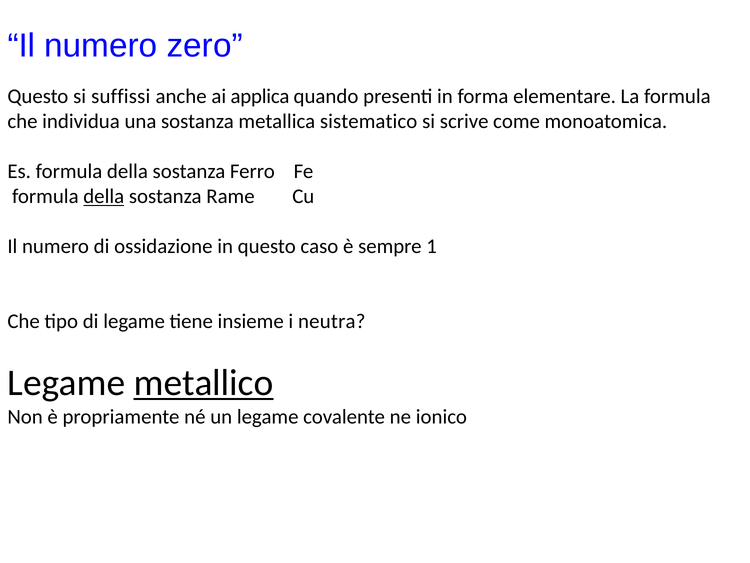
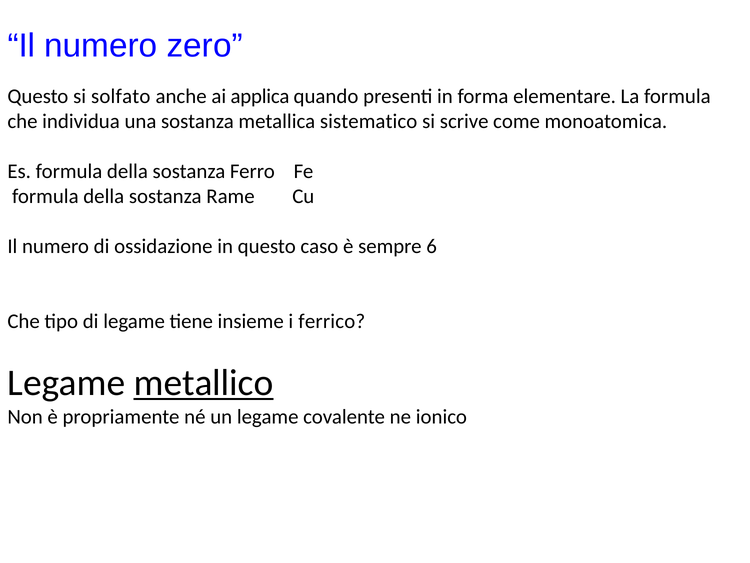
suffissi: suffissi -> solfato
della at (104, 196) underline: present -> none
1: 1 -> 6
neutra: neutra -> ferrico
